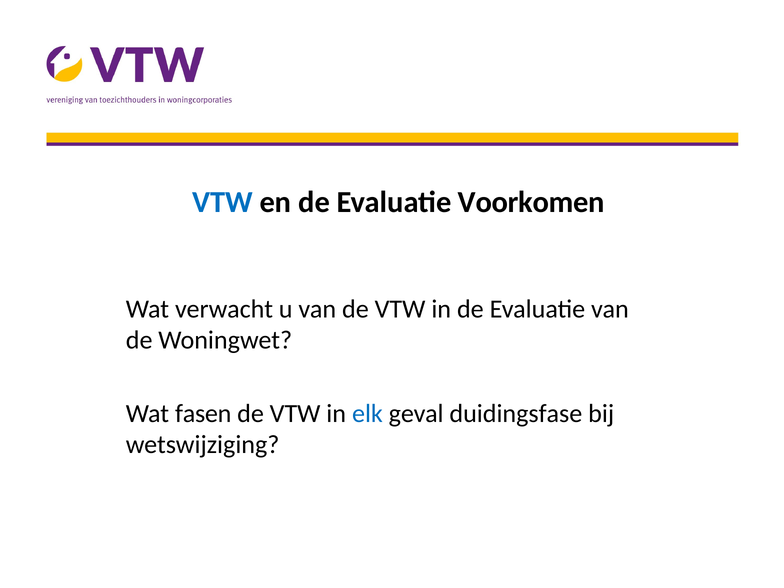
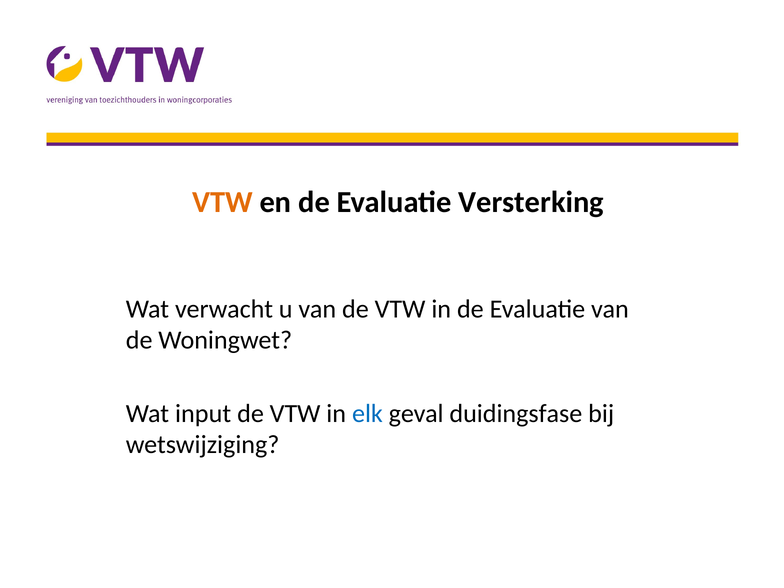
VTW at (222, 202) colour: blue -> orange
Voorkomen: Voorkomen -> Versterking
fasen: fasen -> input
